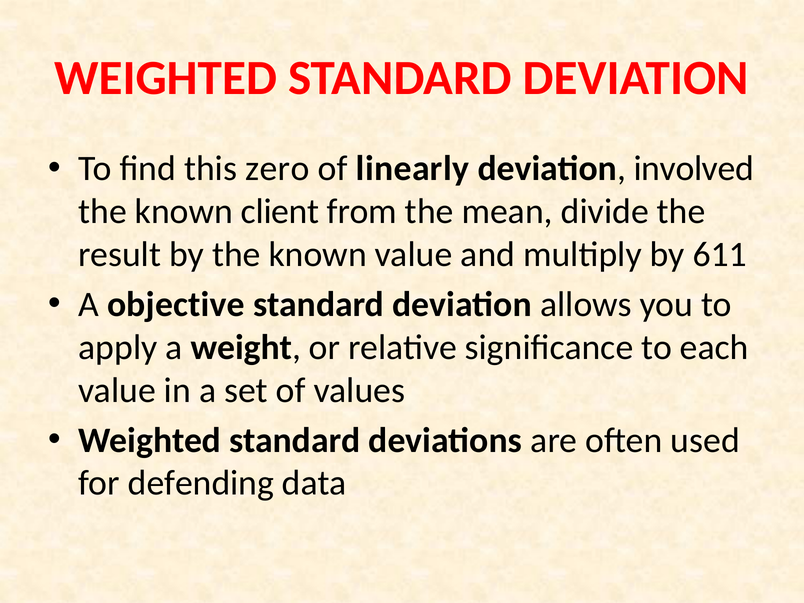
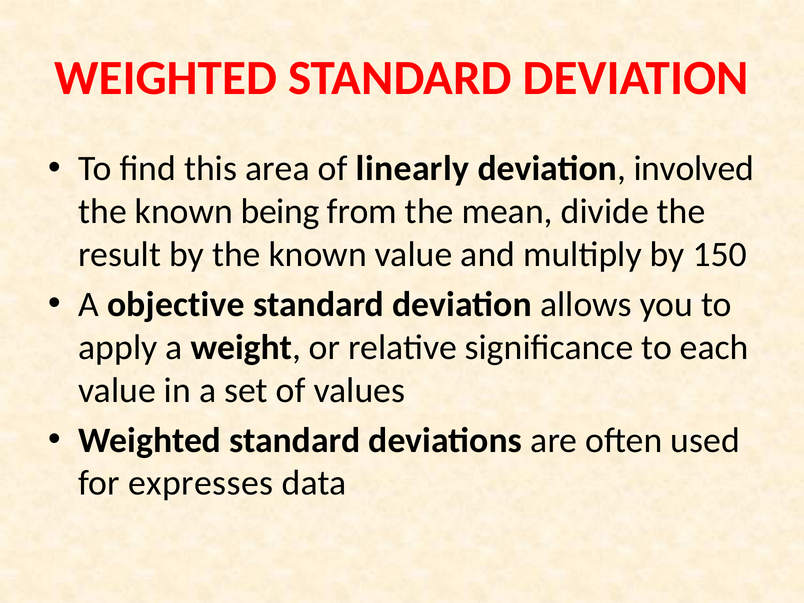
zero: zero -> area
client: client -> being
611: 611 -> 150
defending: defending -> expresses
